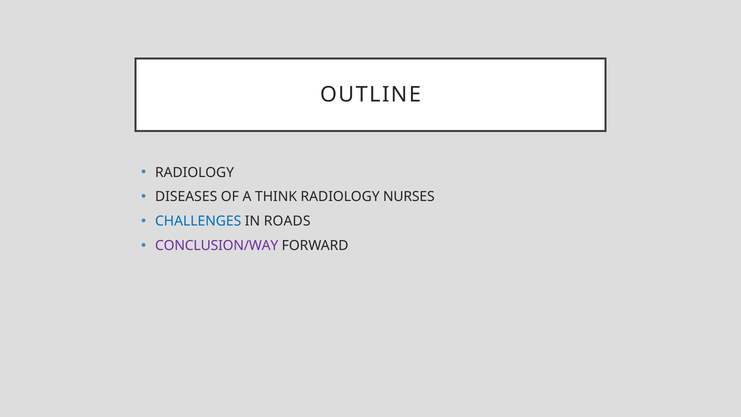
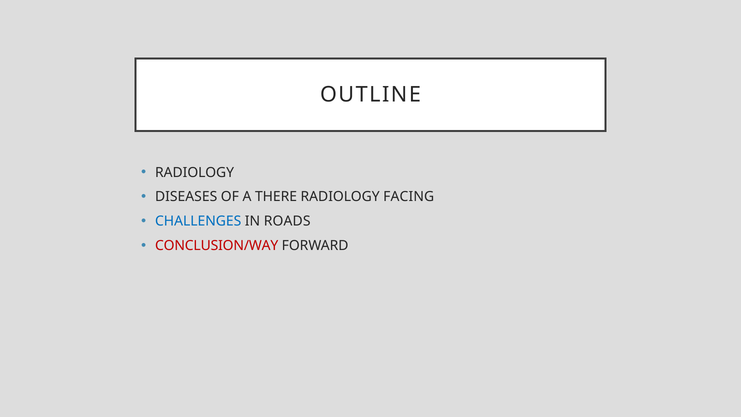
THINK: THINK -> THERE
NURSES: NURSES -> FACING
CONCLUSION/WAY colour: purple -> red
